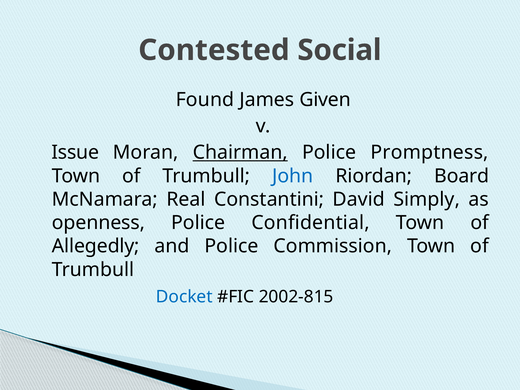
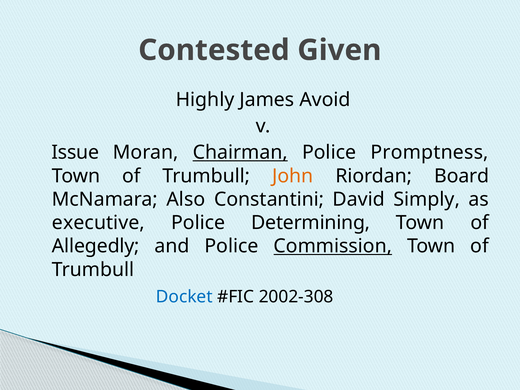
Social: Social -> Given
Found: Found -> Highly
Given: Given -> Avoid
John colour: blue -> orange
Real: Real -> Also
openness: openness -> executive
Confidential: Confidential -> Determining
Commission underline: none -> present
2002-815: 2002-815 -> 2002-308
